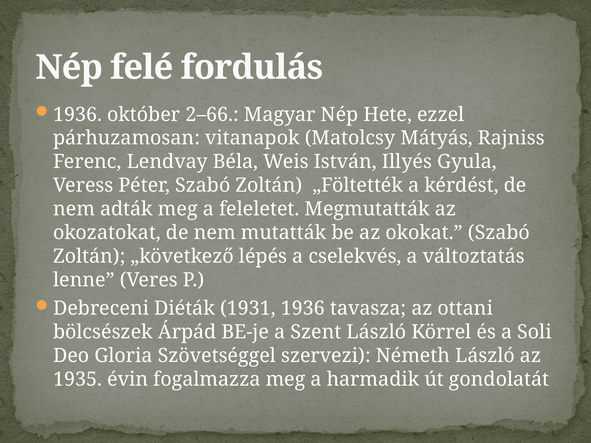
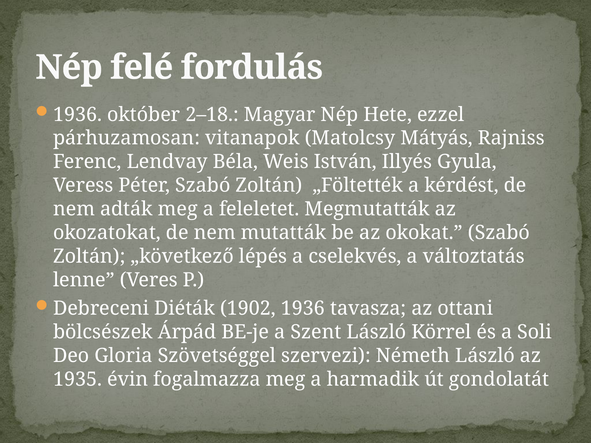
2–66: 2–66 -> 2–18
1931: 1931 -> 1902
